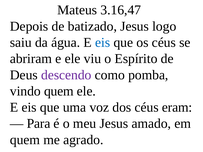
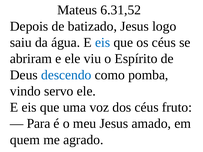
3.16,47: 3.16,47 -> 6.31,52
descendo colour: purple -> blue
vindo quem: quem -> servo
eram: eram -> fruto
